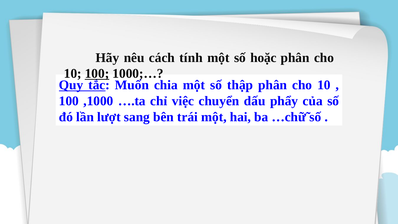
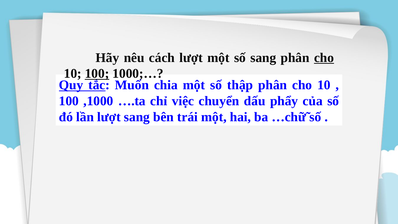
cách tính: tính -> lượt
số hoặc: hoặc -> sang
cho at (324, 58) underline: none -> present
